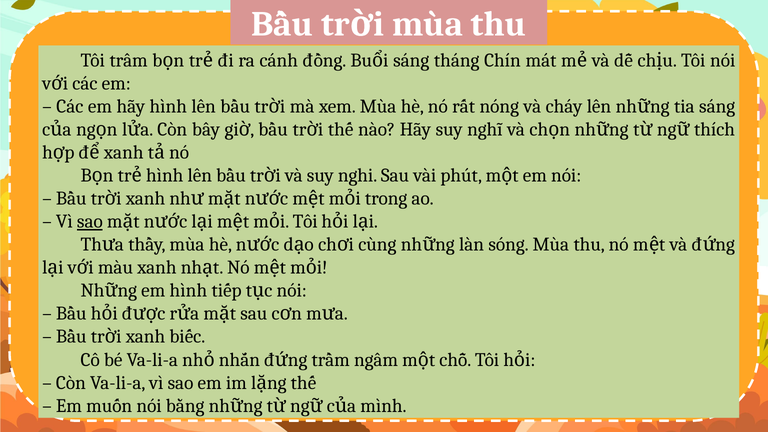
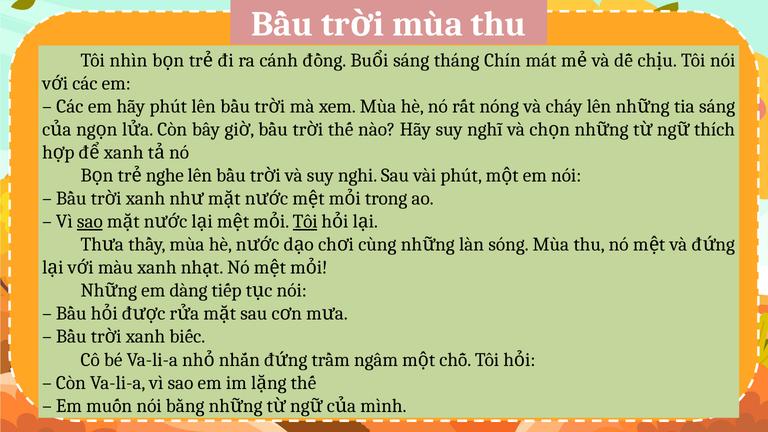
trầm: trầm -> nhìn
hãy hình: hình -> phút
hình at (165, 175): hình -> nghe
Tôi at (305, 221) underline: none -> present
em hình: hình -> dàng
